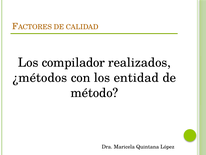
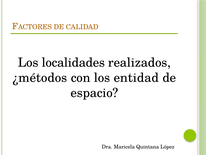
compilador: compilador -> localidades
método: método -> espacio
